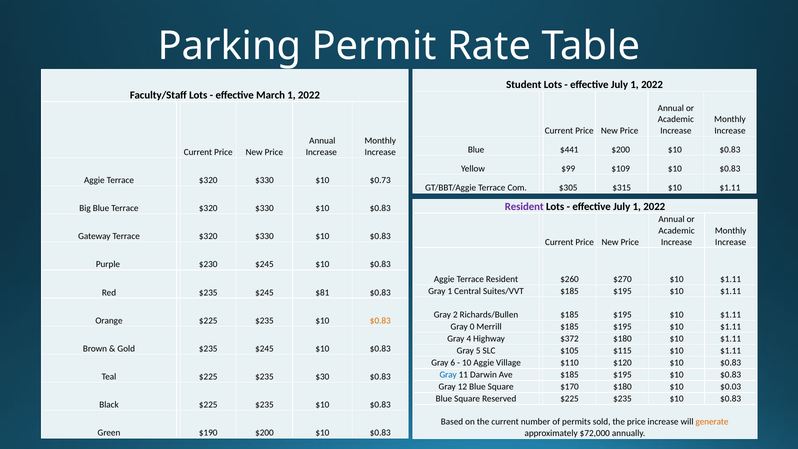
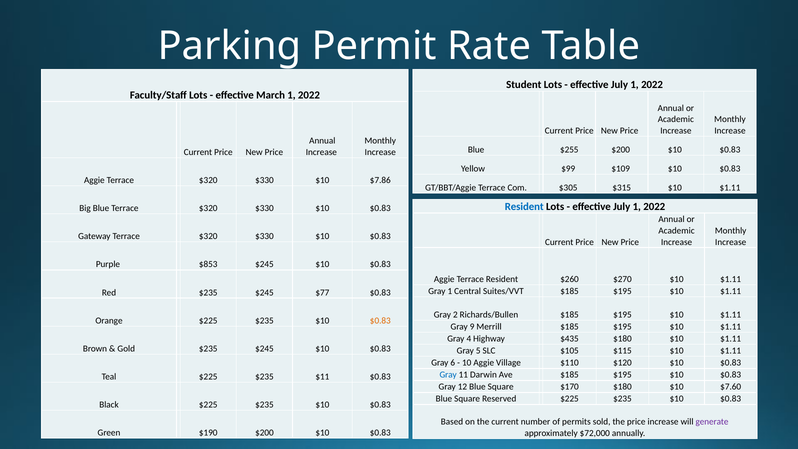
$441: $441 -> $255
$0.73: $0.73 -> $7.86
Resident at (524, 206) colour: purple -> blue
$230: $230 -> $853
$81: $81 -> $77
0: 0 -> 9
$372: $372 -> $435
$30: $30 -> $11
$0.03: $0.03 -> $7.60
generate colour: orange -> purple
